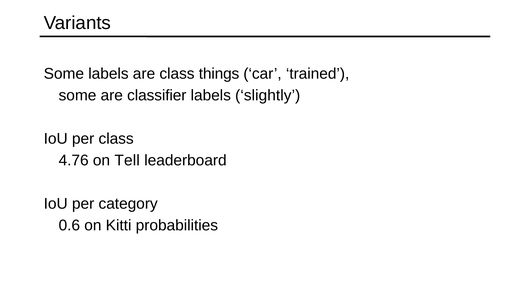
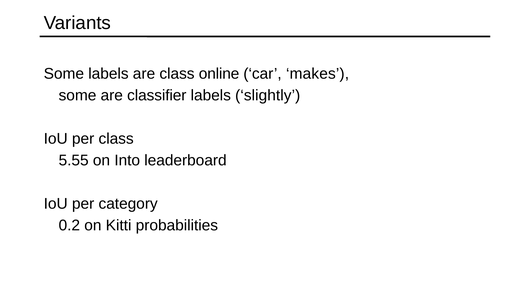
things: things -> online
trained: trained -> makes
4.76: 4.76 -> 5.55
Tell: Tell -> Into
0.6: 0.6 -> 0.2
